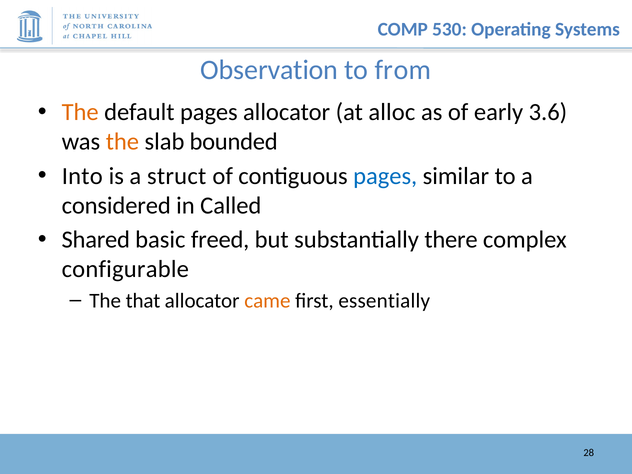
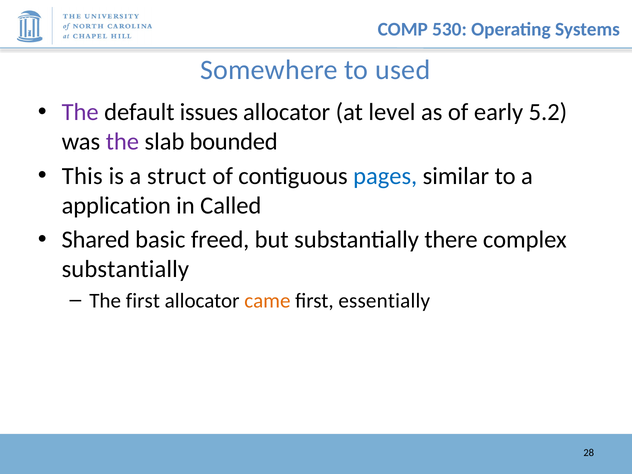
Observation: Observation -> Somewhere
from: from -> used
The at (80, 112) colour: orange -> purple
default pages: pages -> issues
alloc: alloc -> level
3.6: 3.6 -> 5.2
the at (122, 142) colour: orange -> purple
Into: Into -> This
considered: considered -> application
configurable at (125, 269): configurable -> substantially
The that: that -> first
